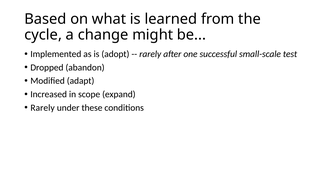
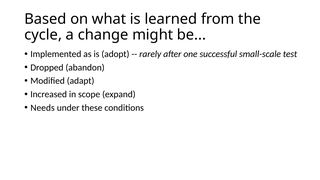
Rarely at (43, 108): Rarely -> Needs
